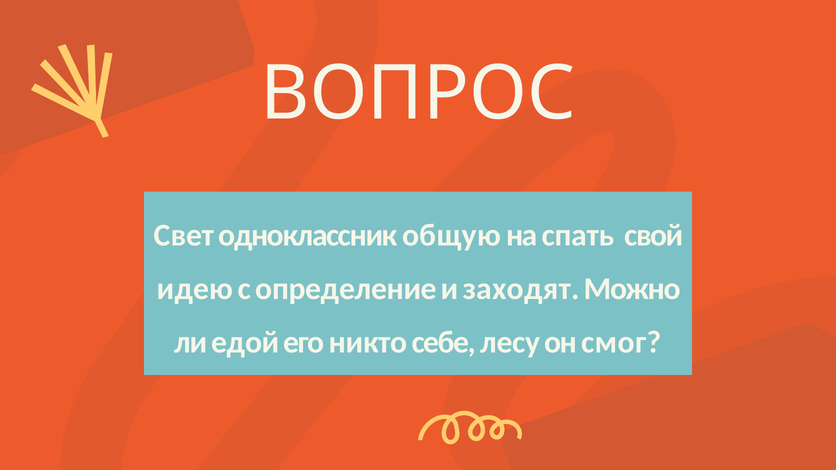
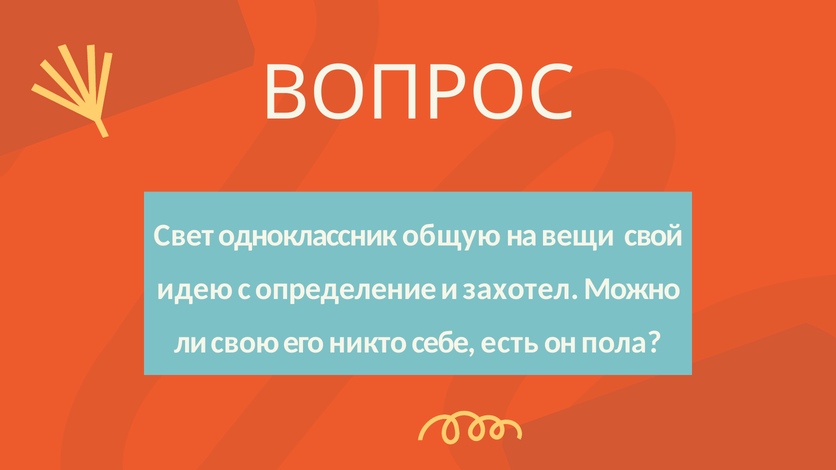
спать: спать -> вещи
заходят: заходят -> захотел
едой: едой -> свою
лесу: лесу -> есть
смог: смог -> пола
